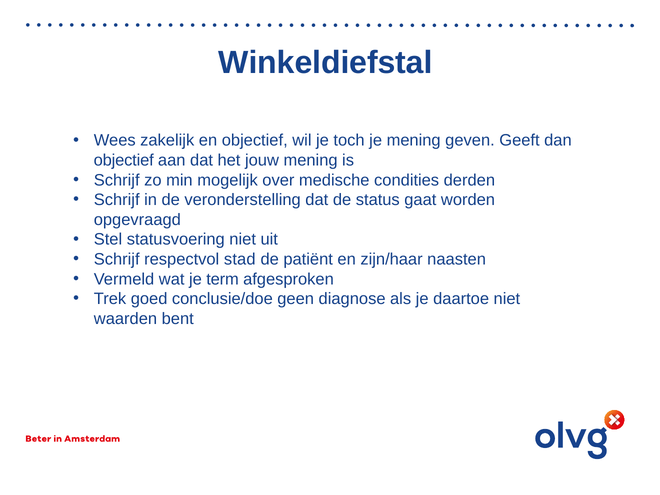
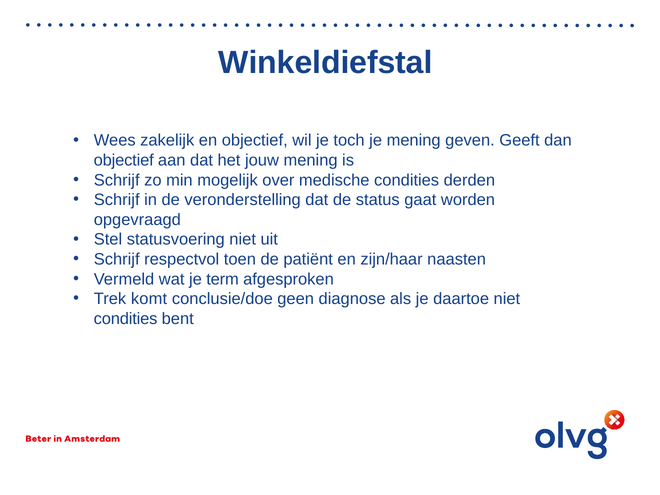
stad: stad -> toen
goed: goed -> komt
waarden at (125, 319): waarden -> condities
